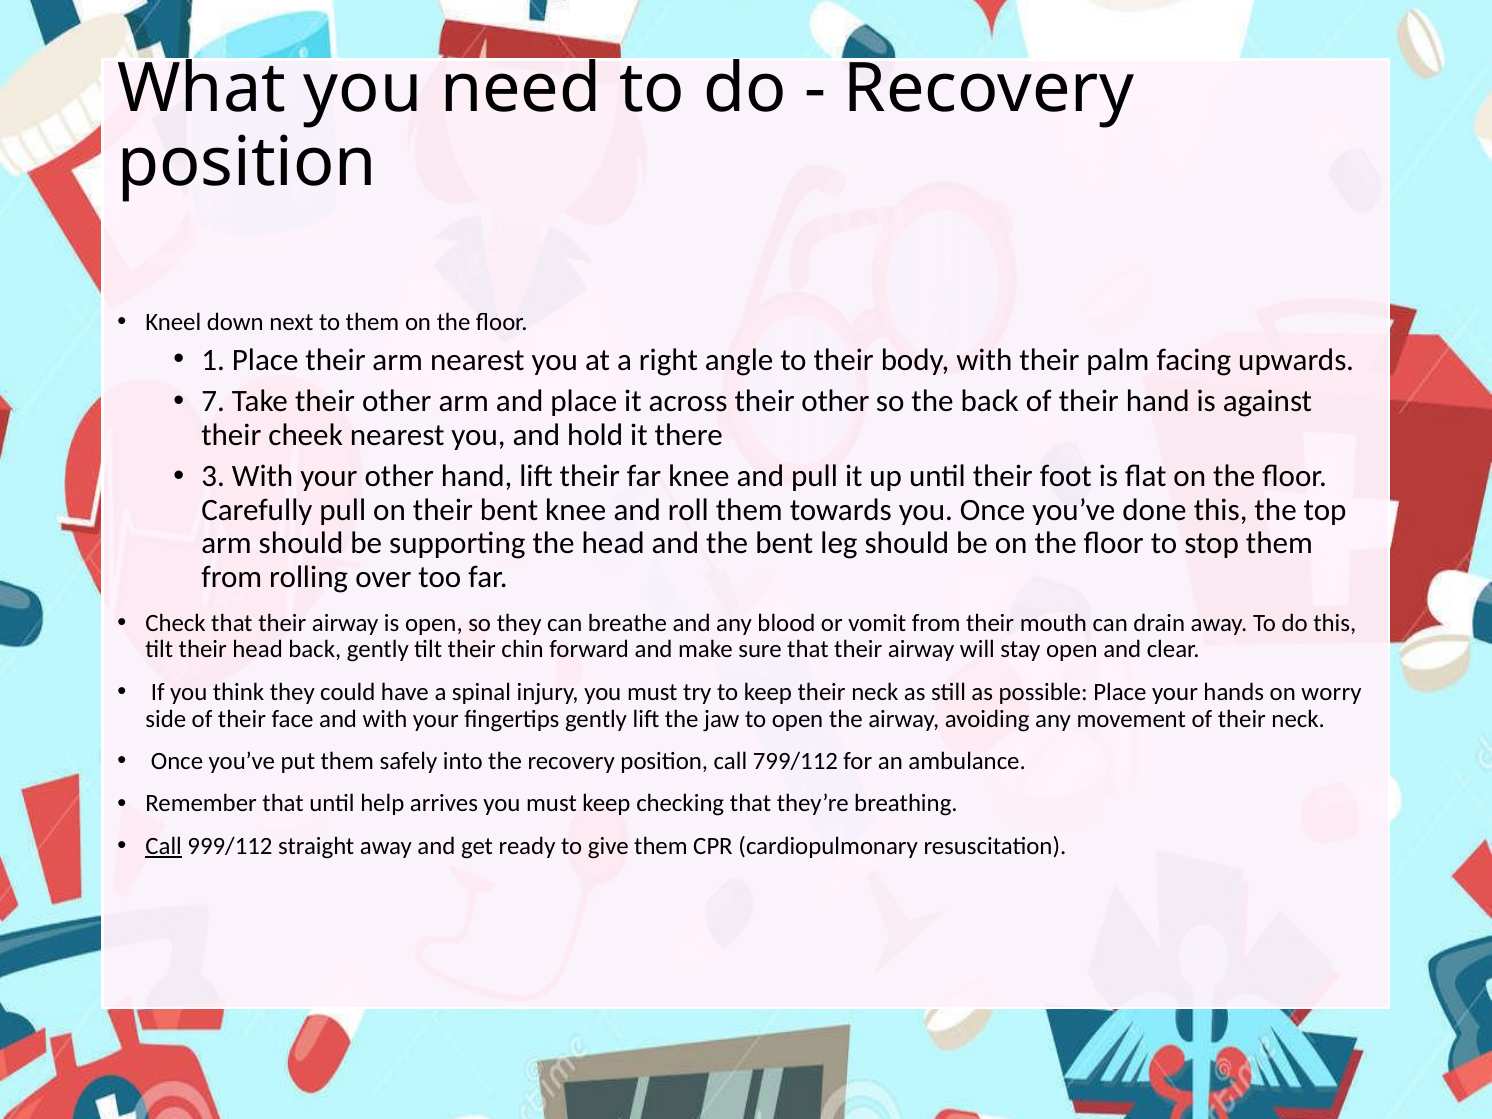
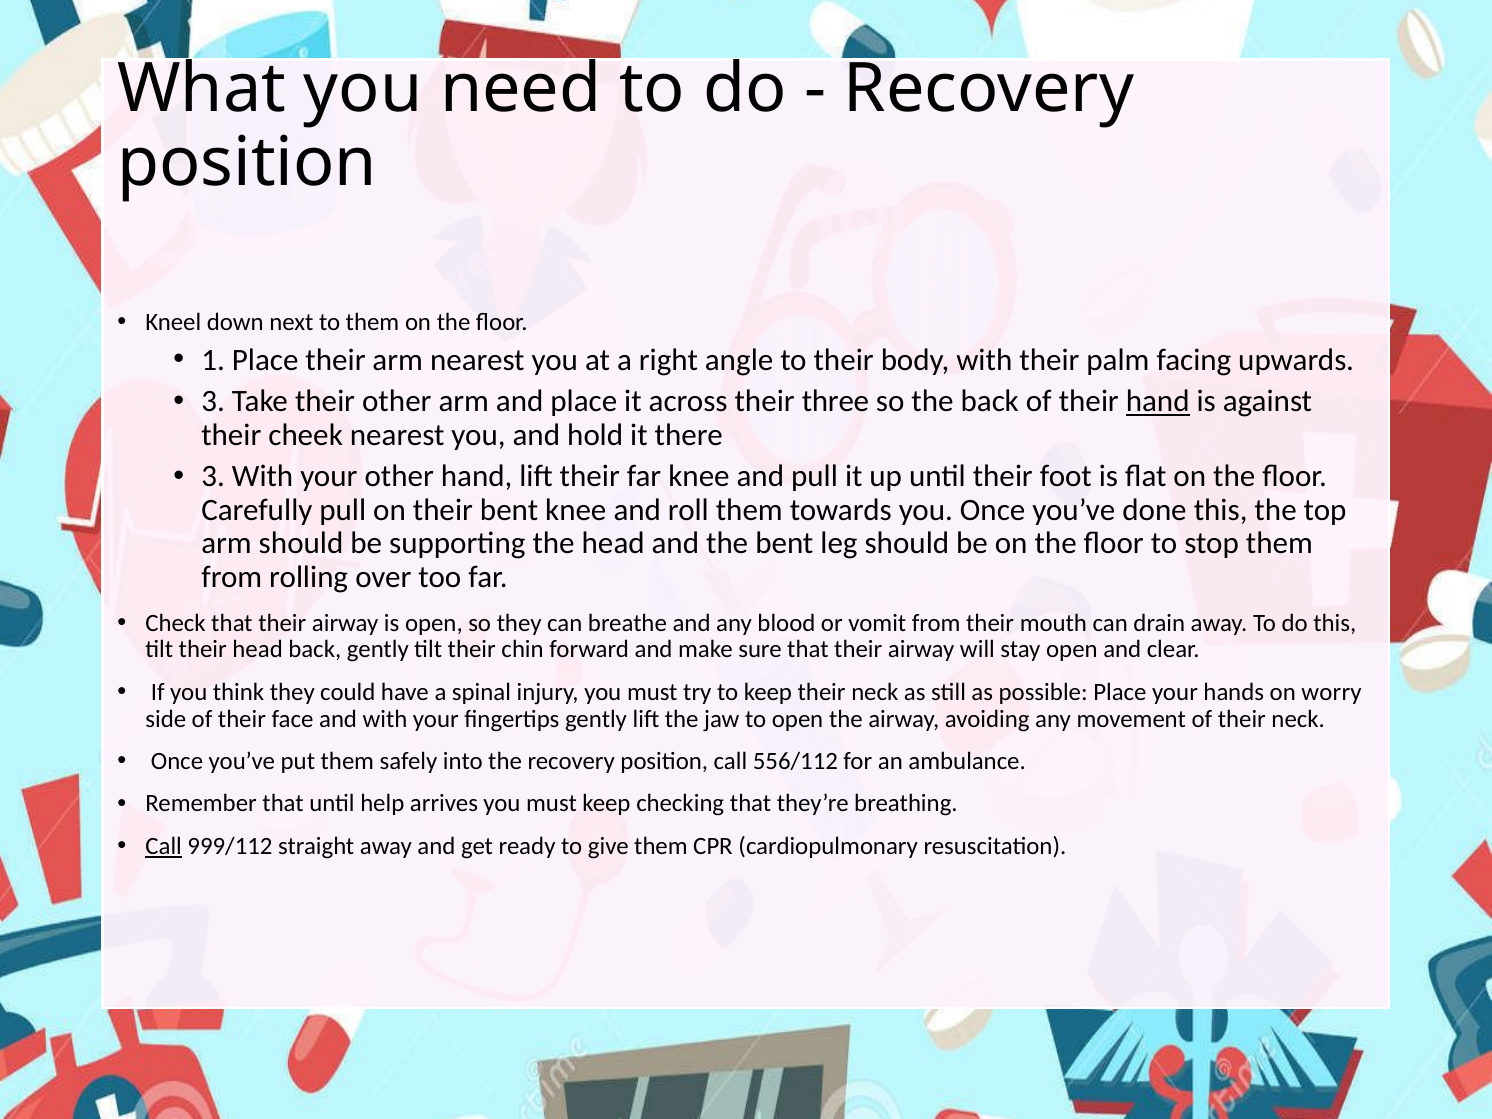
7 at (213, 401): 7 -> 3
across their other: other -> three
hand at (1158, 401) underline: none -> present
799/112: 799/112 -> 556/112
